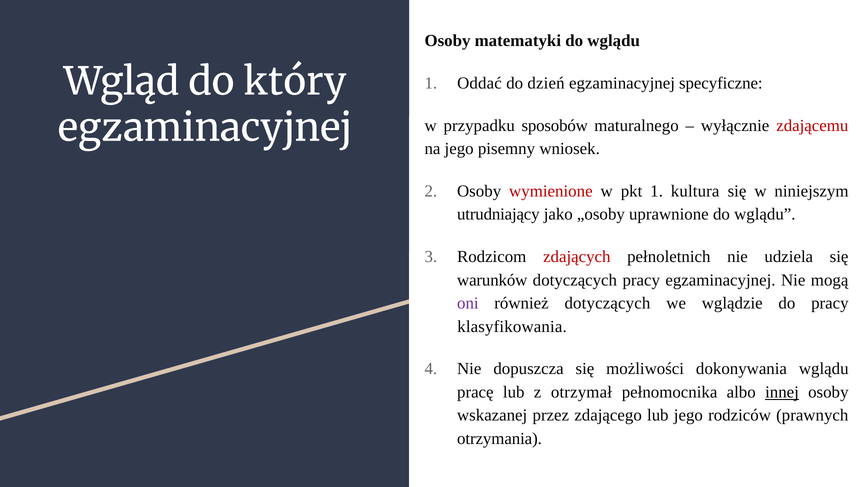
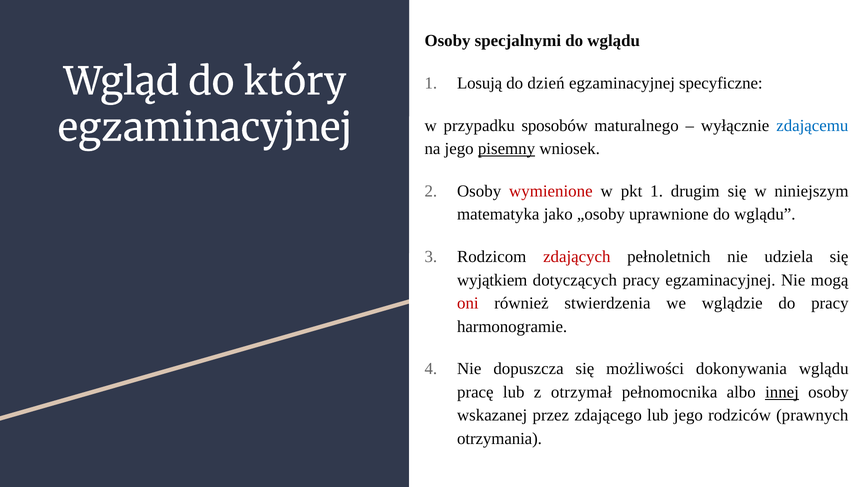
matematyki: matematyki -> specjalnymi
Oddać: Oddać -> Losują
zdającemu colour: red -> blue
pisemny underline: none -> present
kultura: kultura -> drugim
utrudniający: utrudniający -> matematyka
warunków: warunków -> wyjątkiem
oni colour: purple -> red
również dotyczących: dotyczących -> stwierdzenia
klasyfikowania: klasyfikowania -> harmonogramie
